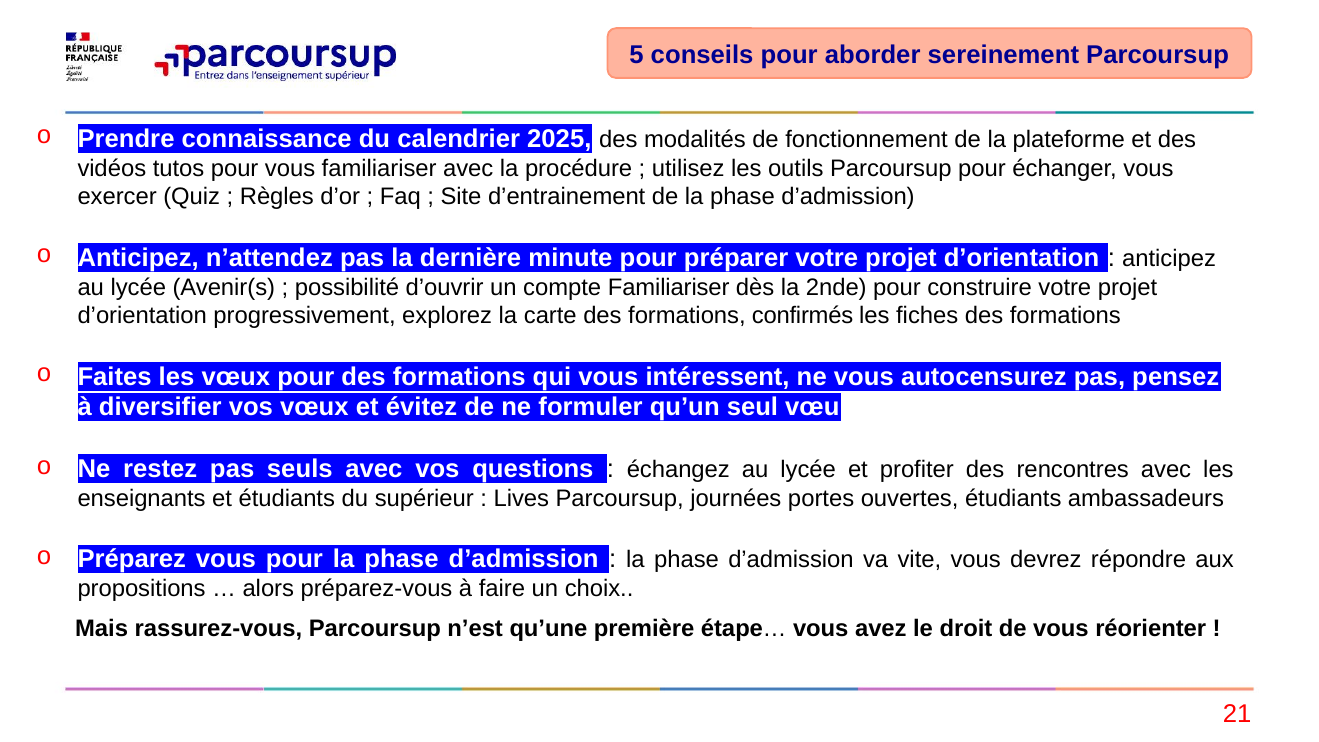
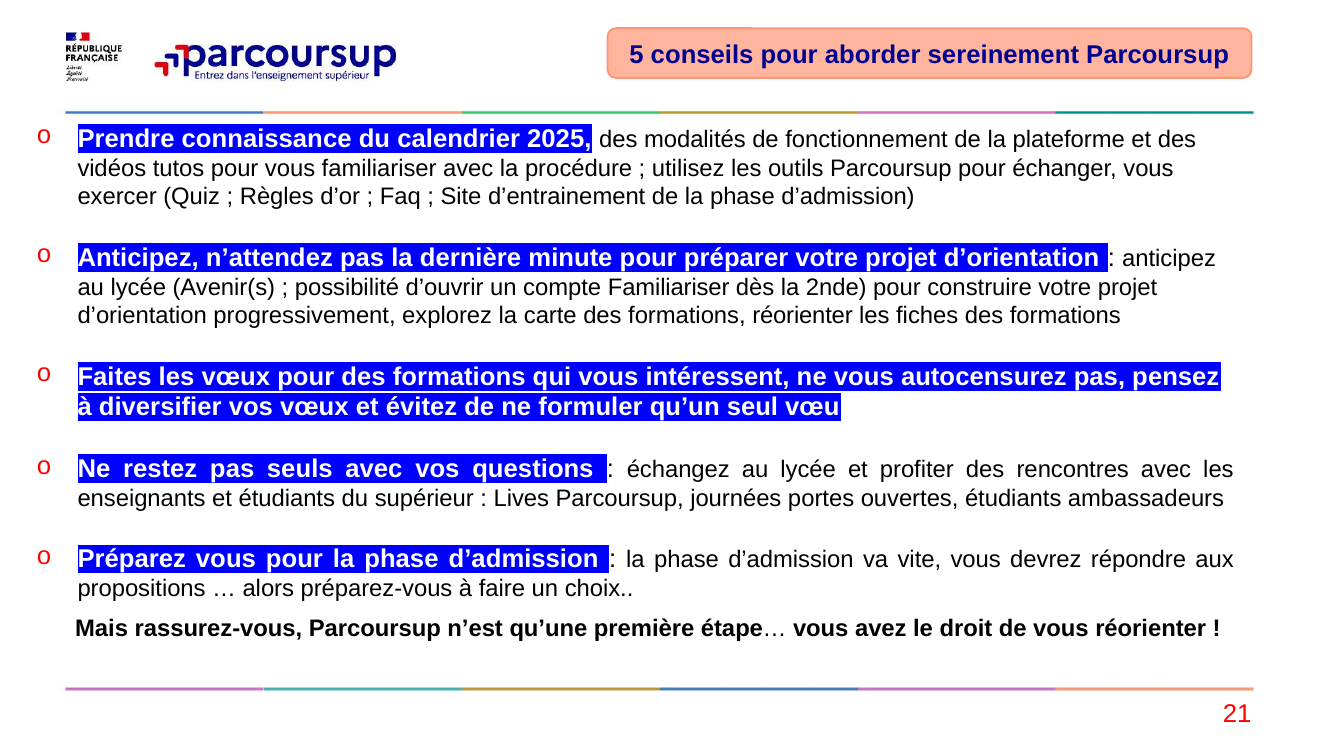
formations confirmés: confirmés -> réorienter
